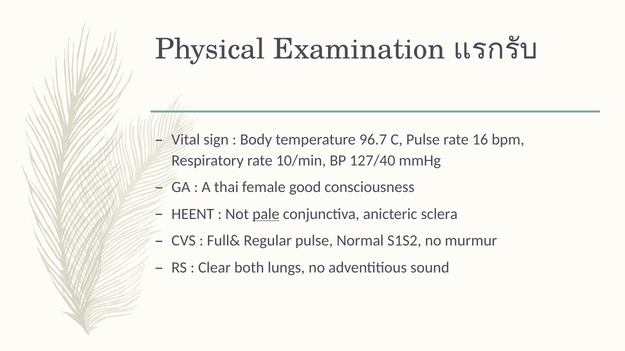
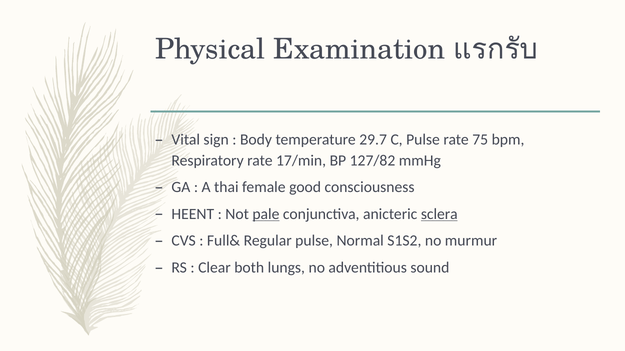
96.7: 96.7 -> 29.7
16: 16 -> 75
10/min: 10/min -> 17/min
127/40: 127/40 -> 127/82
sclera underline: none -> present
